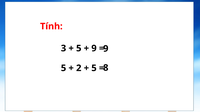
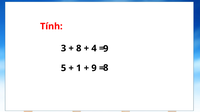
5 at (79, 49): 5 -> 8
9 at (94, 49): 9 -> 4
2: 2 -> 1
5 at (94, 68): 5 -> 9
